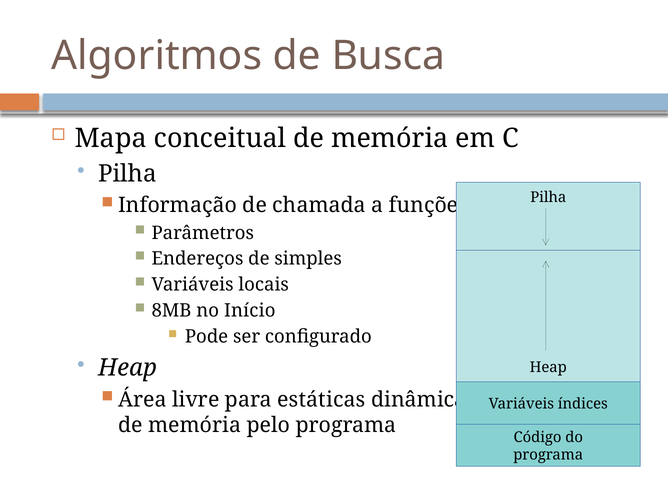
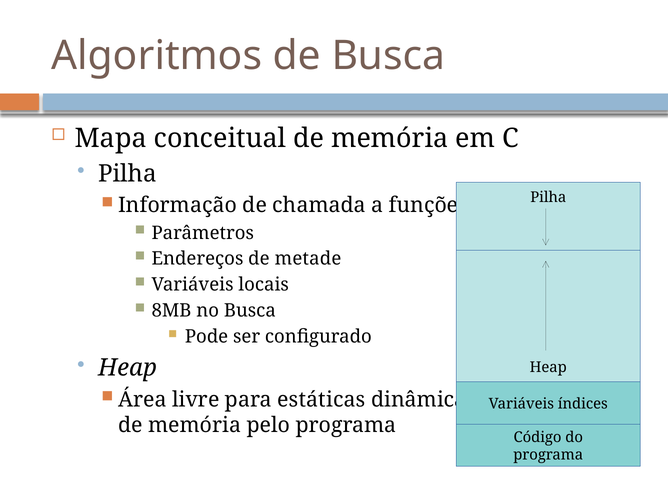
simples: simples -> metade
no Início: Início -> Busca
